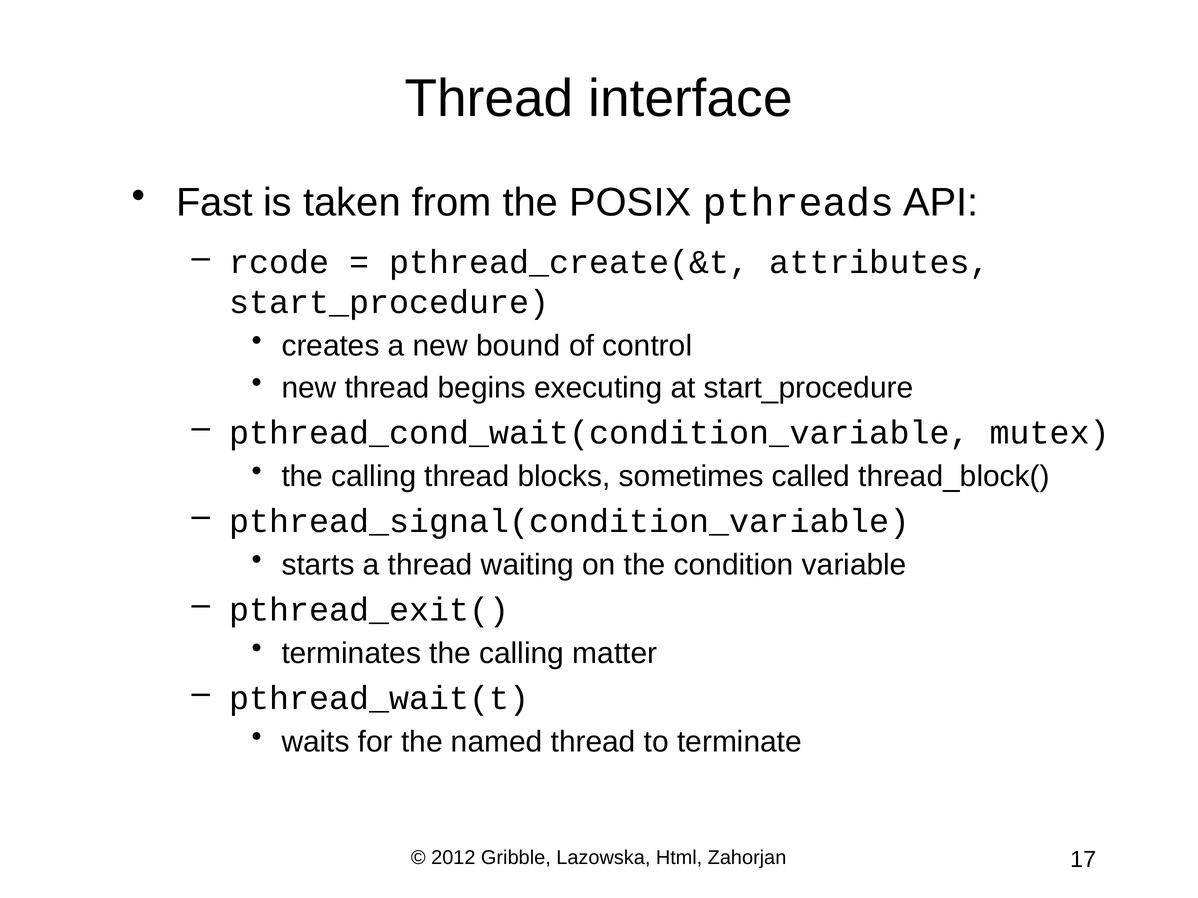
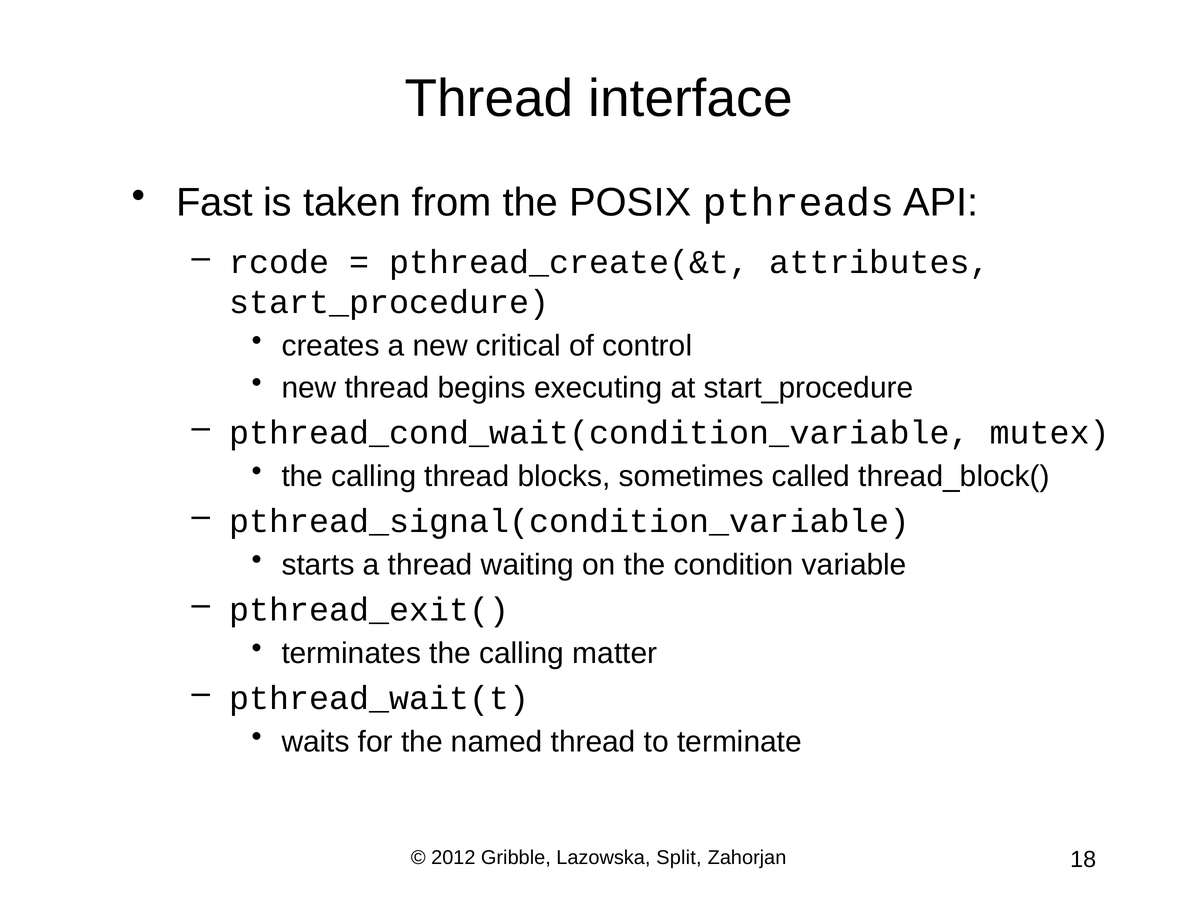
bound: bound -> critical
Html: Html -> Split
17: 17 -> 18
